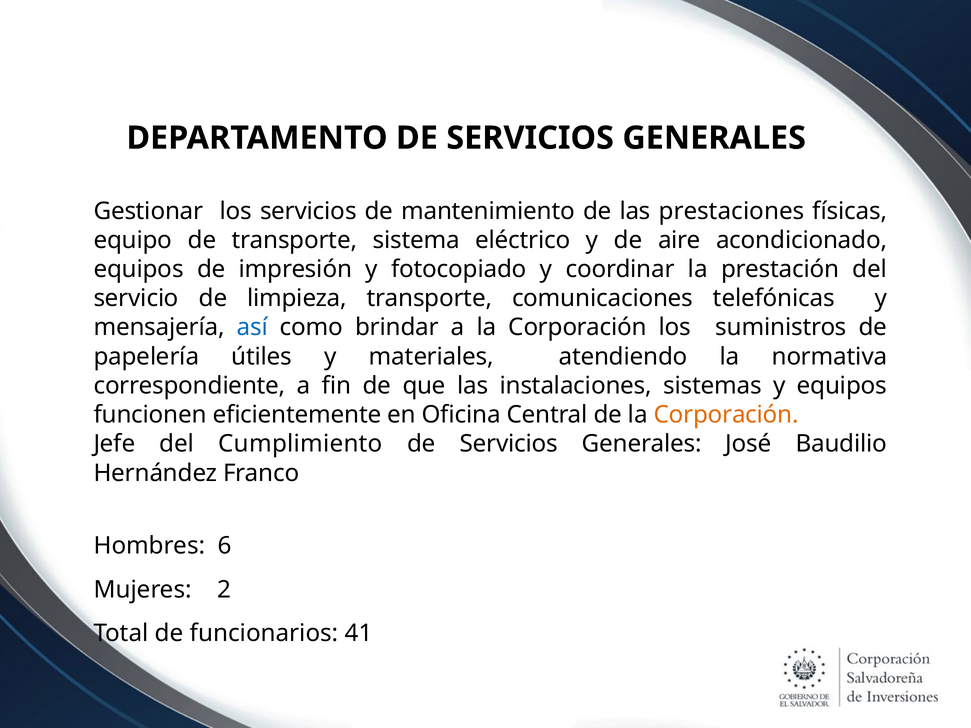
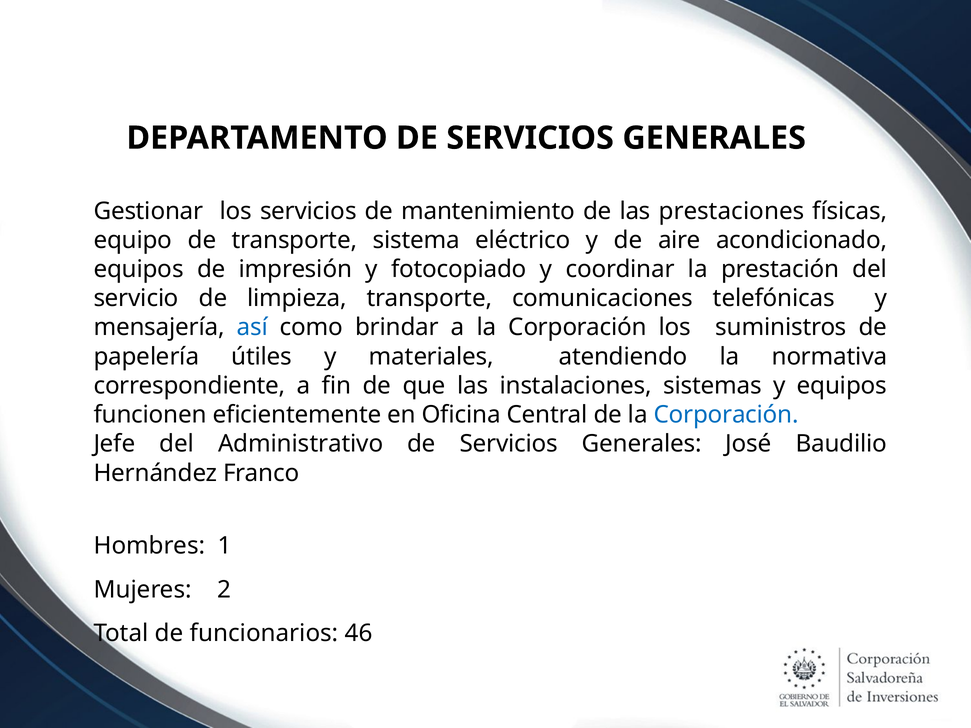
Corporación at (726, 415) colour: orange -> blue
Cumplimiento: Cumplimiento -> Administrativo
6: 6 -> 1
41: 41 -> 46
